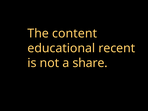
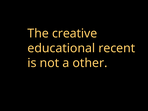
content: content -> creative
share: share -> other
